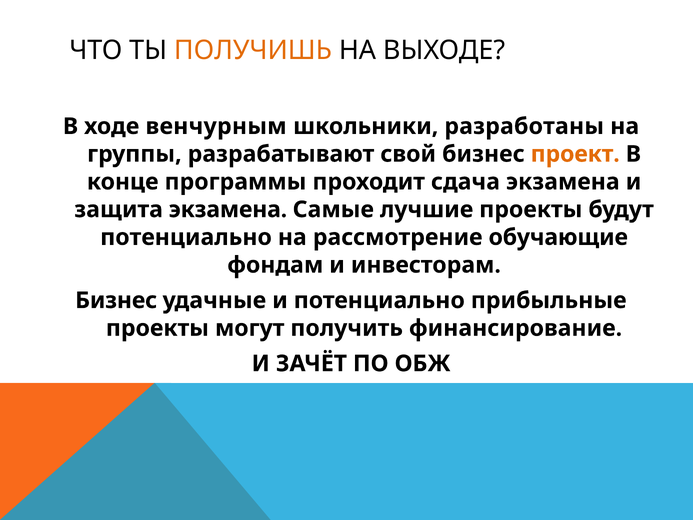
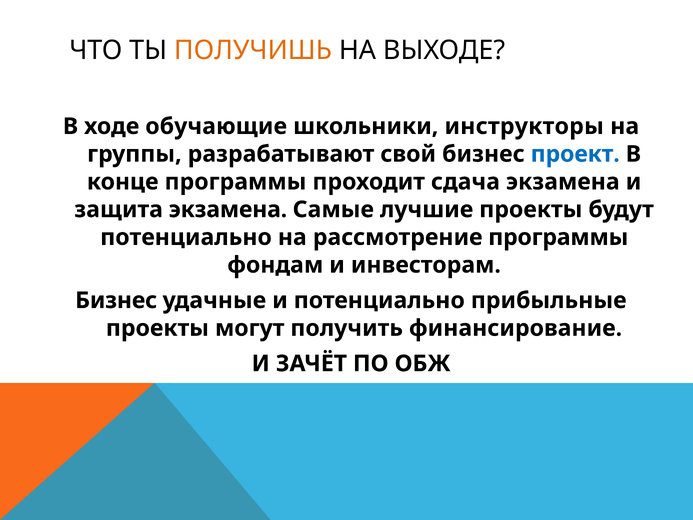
венчурным: венчурным -> обучающие
разработаны: разработаны -> инструкторы
проект colour: orange -> blue
рассмотрение обучающие: обучающие -> программы
